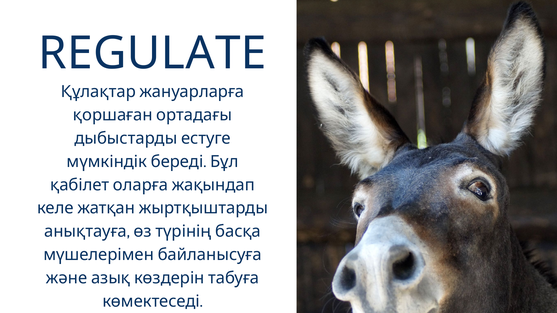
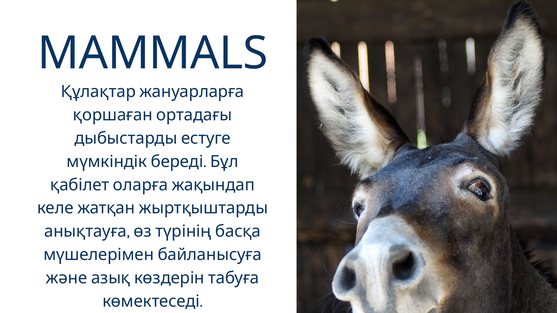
REGULATE: REGULATE -> MAMMALS
